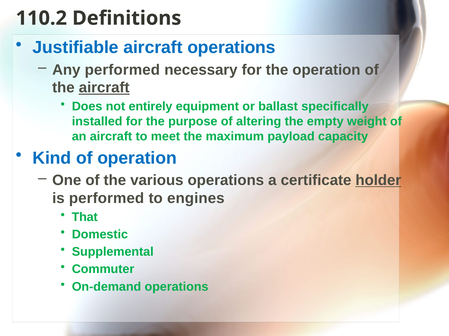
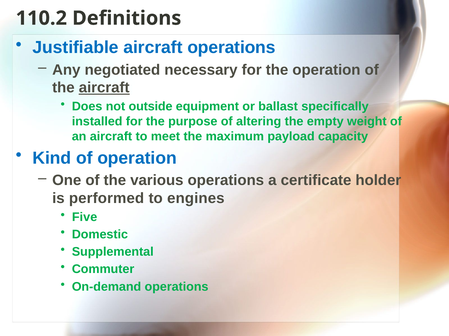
Any performed: performed -> negotiated
entirely: entirely -> outside
holder underline: present -> none
That: That -> Five
